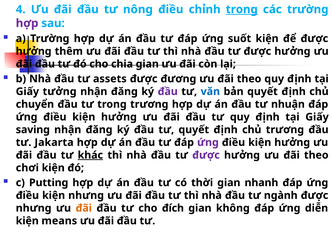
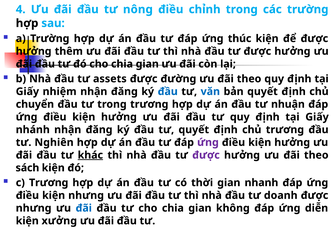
trong at (242, 9) underline: present -> none
hợp at (27, 23) colour: purple -> black
suốt: suốt -> thúc
đương: đương -> đường
tưởng: tưởng -> nhiệm
đầu at (168, 92) colour: purple -> blue
saving: saving -> nhánh
Jakarta: Jakarta -> Nghiên
chơi: chơi -> sách
c Putting: Putting -> Trương
ngành: ngành -> doanh
đãi at (84, 208) colour: orange -> blue
tư cho đích: đích -> chia
means: means -> xưởng
